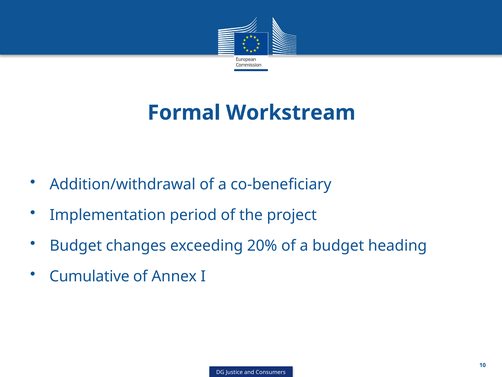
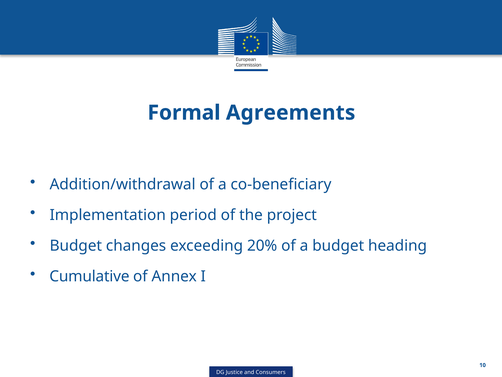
Workstream: Workstream -> Agreements
